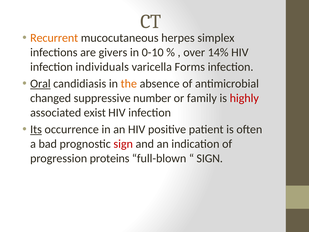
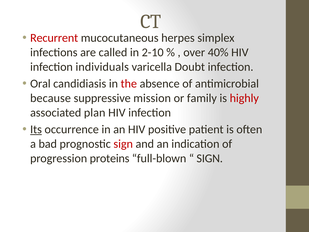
Recurrent colour: orange -> red
givers: givers -> called
0-10: 0-10 -> 2-10
14%: 14% -> 40%
Forms: Forms -> Doubt
Oral underline: present -> none
the colour: orange -> red
changed: changed -> because
number: number -> mission
exist: exist -> plan
